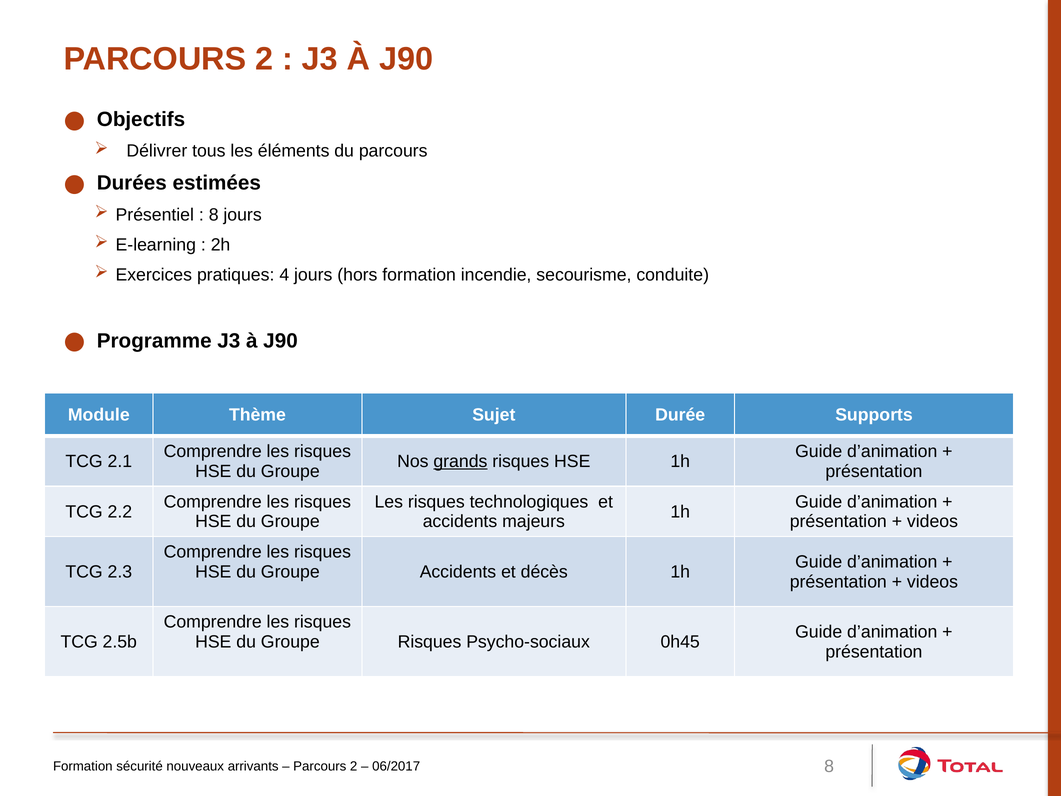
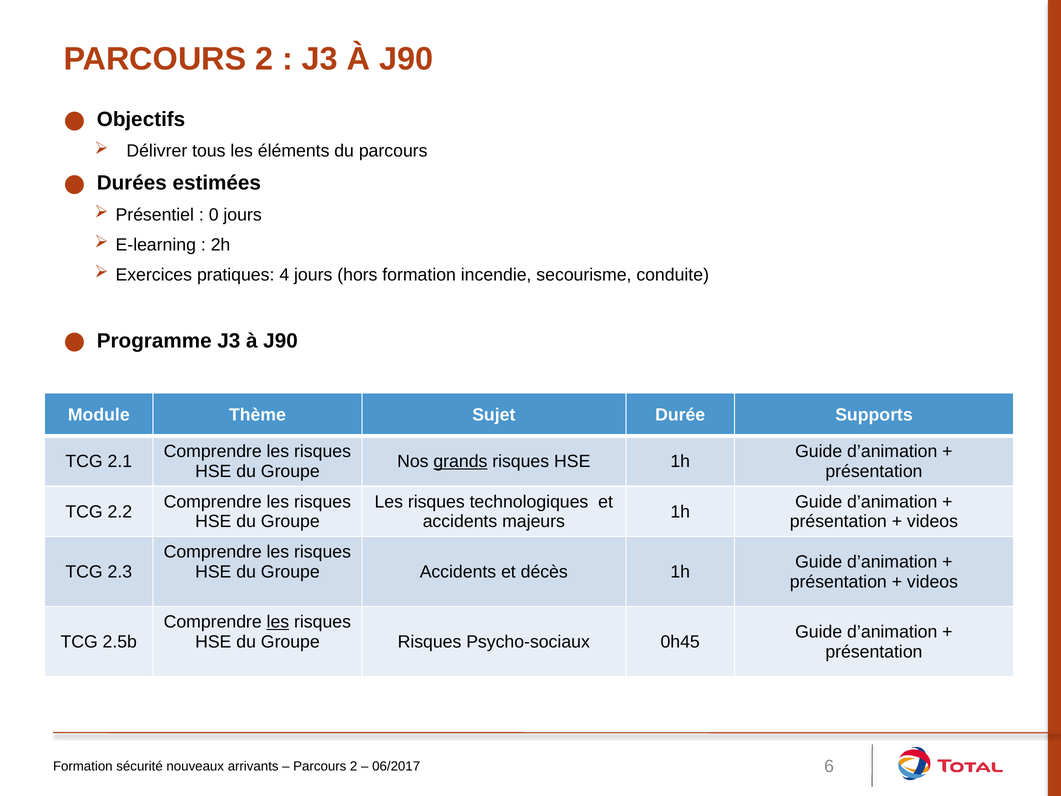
8 at (214, 215): 8 -> 0
les at (278, 622) underline: none -> present
06/2017 8: 8 -> 6
